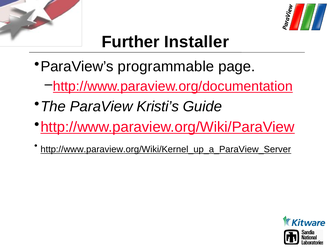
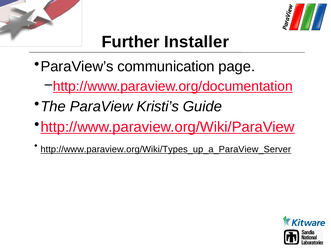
programmable: programmable -> communication
http://www.paraview.org/Wiki/Kernel_up_a_ParaView_Server: http://www.paraview.org/Wiki/Kernel_up_a_ParaView_Server -> http://www.paraview.org/Wiki/Types_up_a_ParaView_Server
